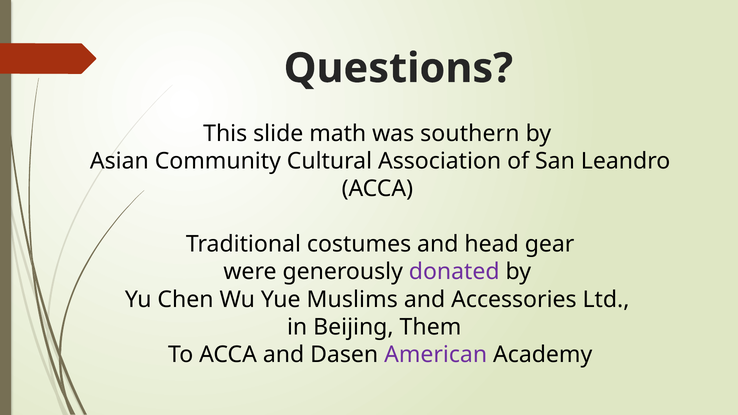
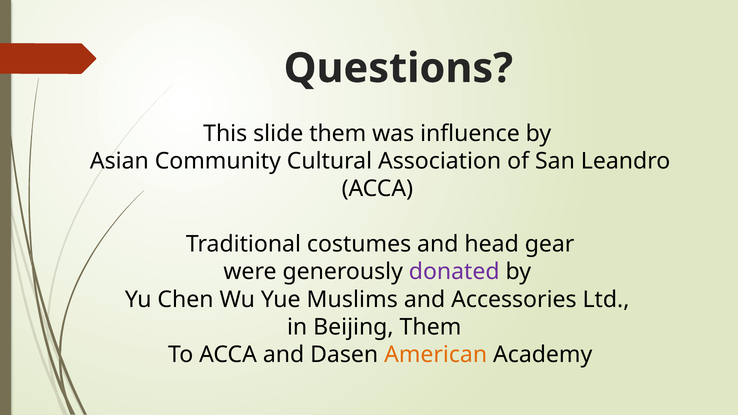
slide math: math -> them
southern: southern -> influence
American colour: purple -> orange
